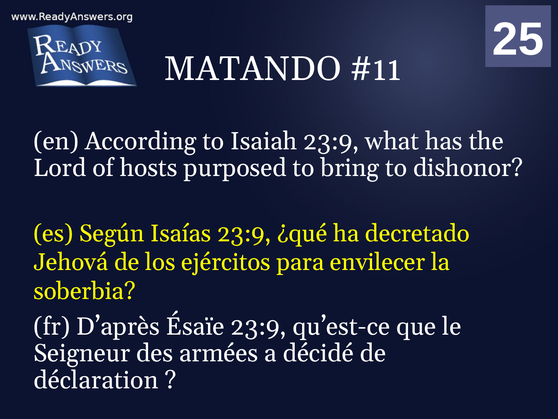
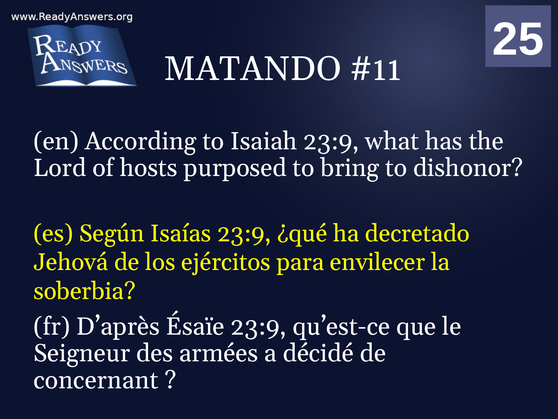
déclaration: déclaration -> concernant
